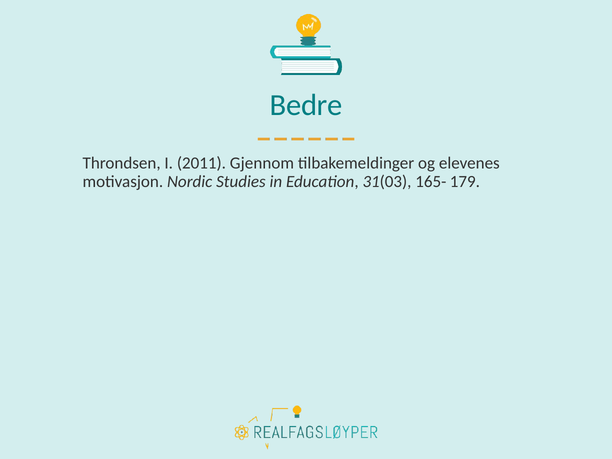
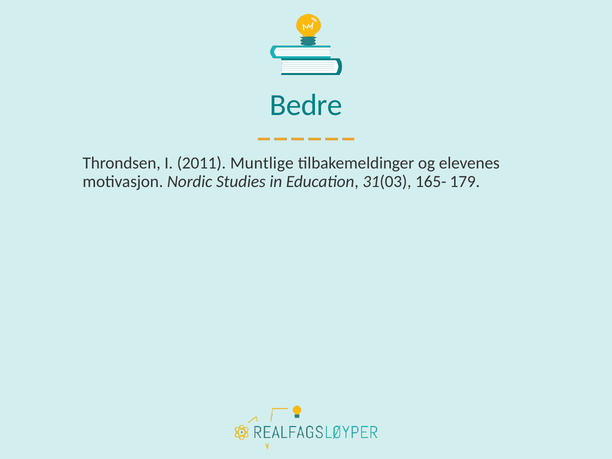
Gjennom: Gjennom -> Muntlige
